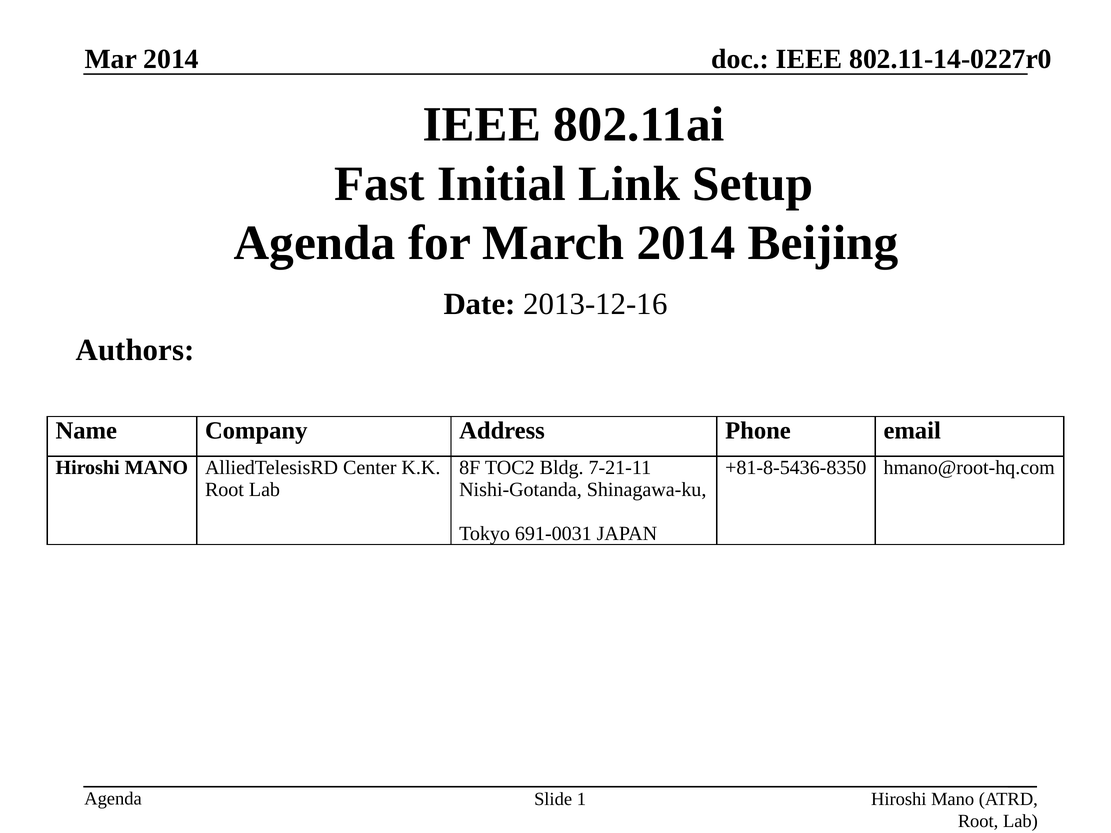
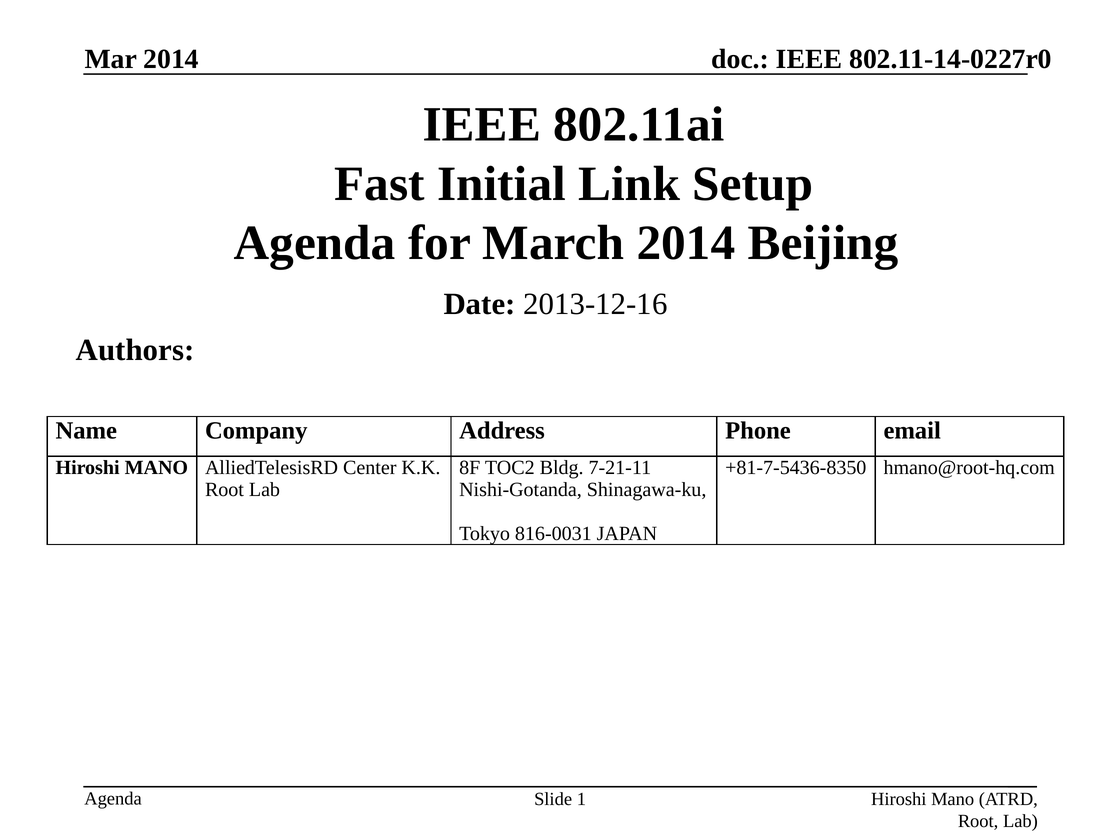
+81-8-5436-8350: +81-8-5436-8350 -> +81-7-5436-8350
691-0031: 691-0031 -> 816-0031
